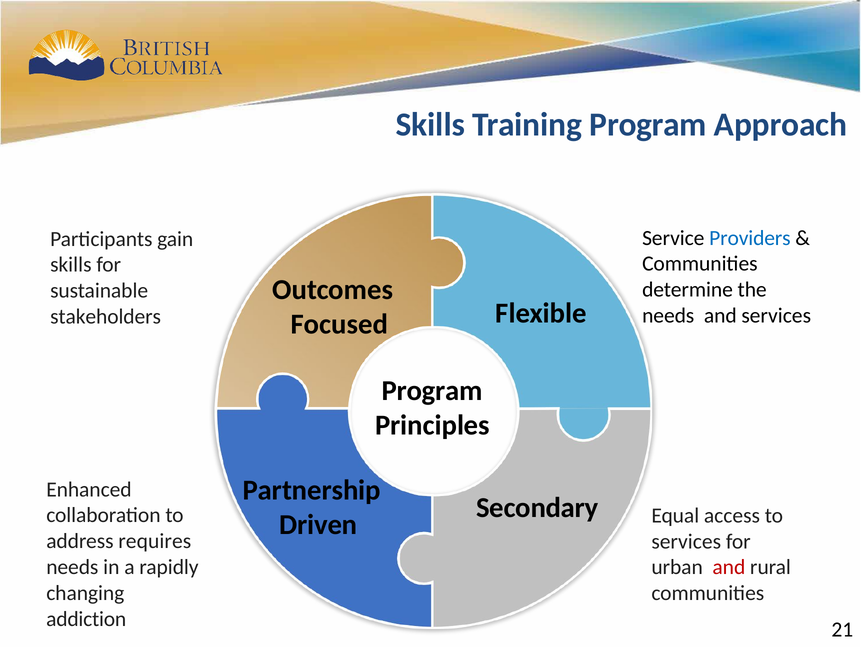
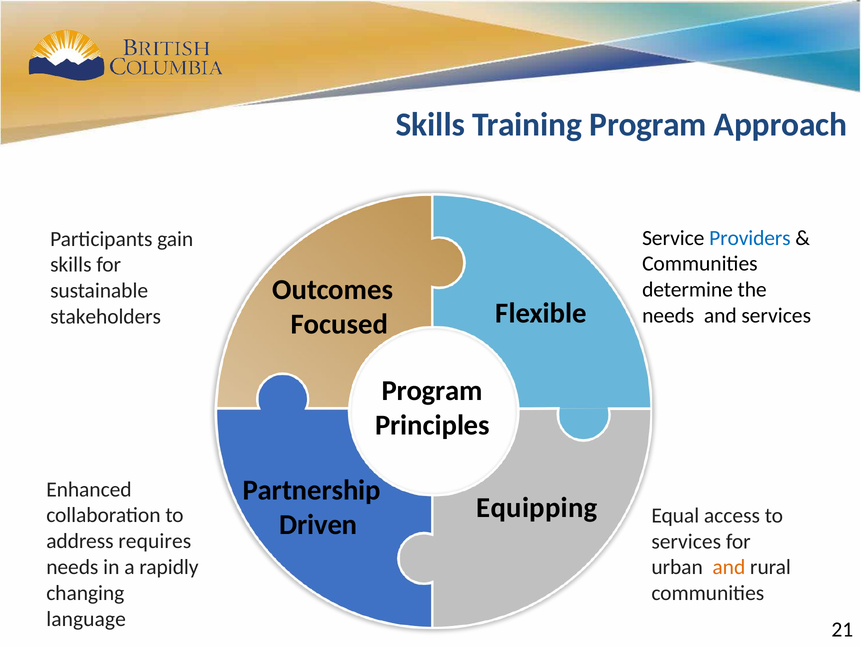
Secondary: Secondary -> Equipping
and at (729, 567) colour: red -> orange
addiction: addiction -> language
